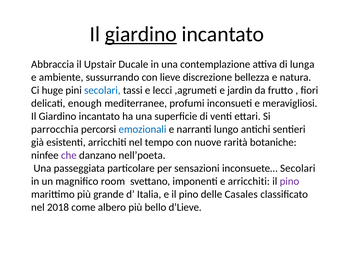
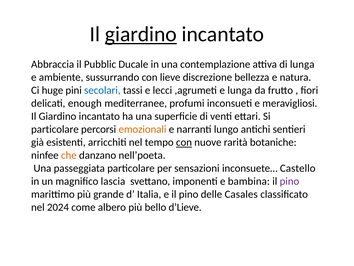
Upstair: Upstair -> Pubblic
e jardin: jardin -> lunga
parrocchia at (55, 129): parrocchia -> particolare
emozionali colour: blue -> orange
con at (184, 142) underline: none -> present
che colour: purple -> orange
inconsuete… Secolari: Secolari -> Castello
room: room -> lascia
e arricchiti: arricchiti -> bambina
2018: 2018 -> 2024
